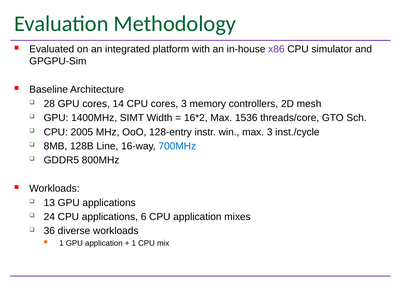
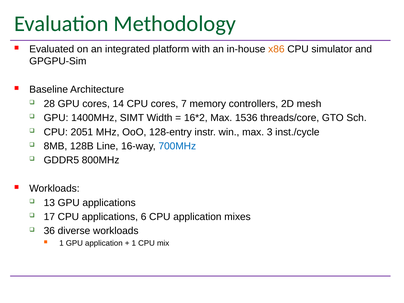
x86 colour: purple -> orange
cores 3: 3 -> 7
2005: 2005 -> 2051
24: 24 -> 17
